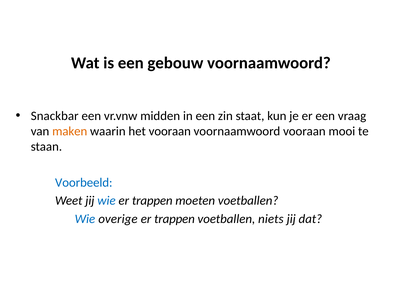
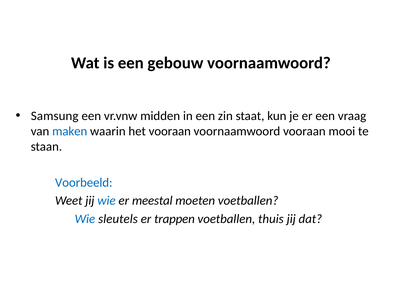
Snackbar: Snackbar -> Samsung
maken colour: orange -> blue
wie er trappen: trappen -> meestal
overige: overige -> sleutels
niets: niets -> thuis
